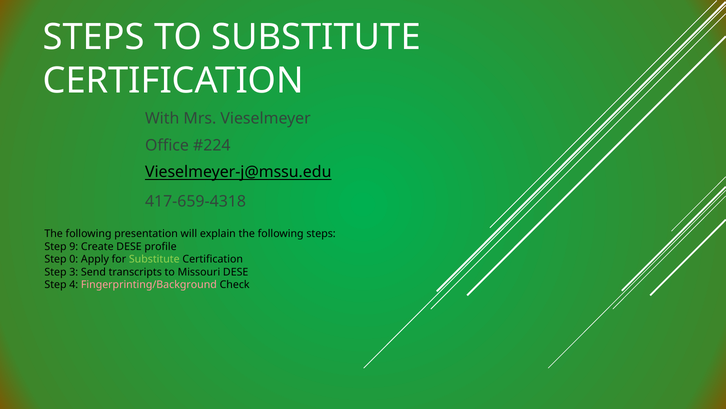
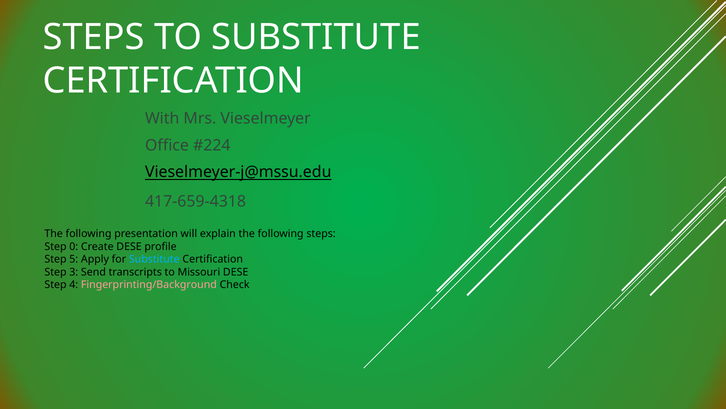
9: 9 -> 0
0: 0 -> 5
Substitute at (154, 259) colour: light green -> light blue
